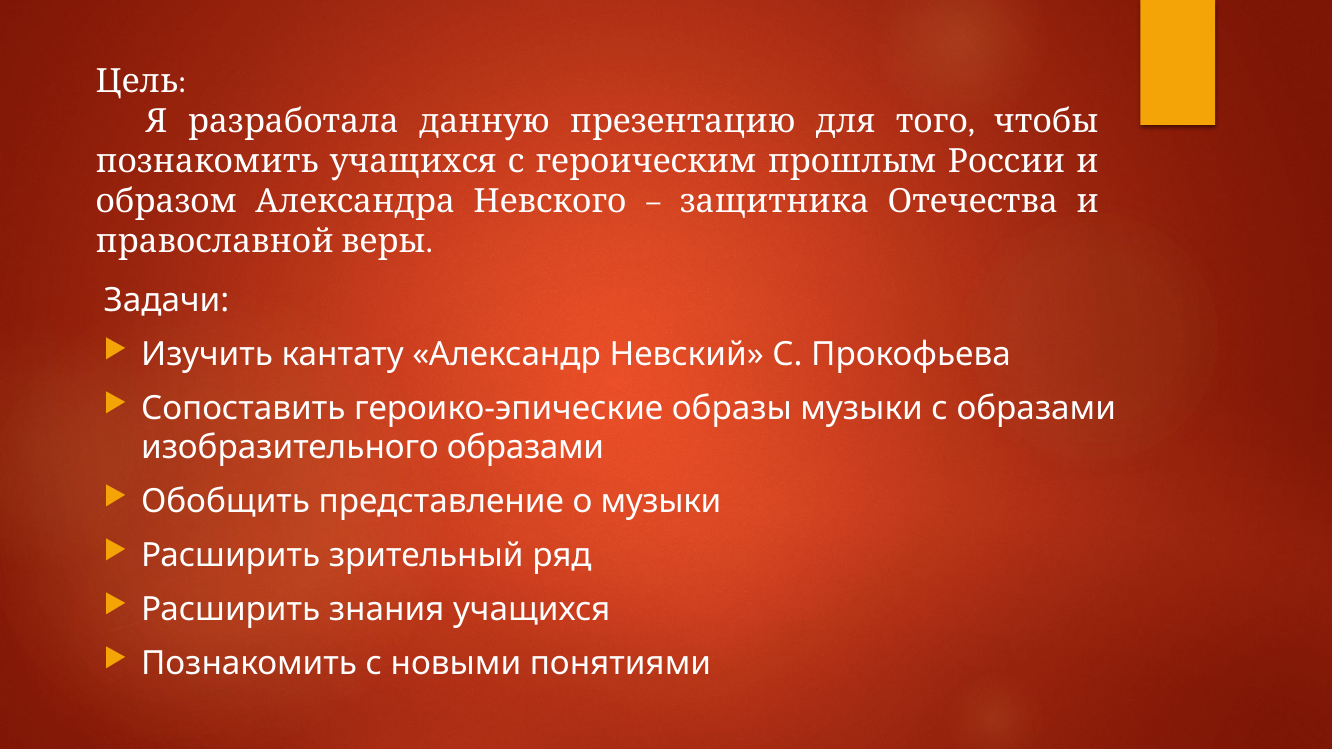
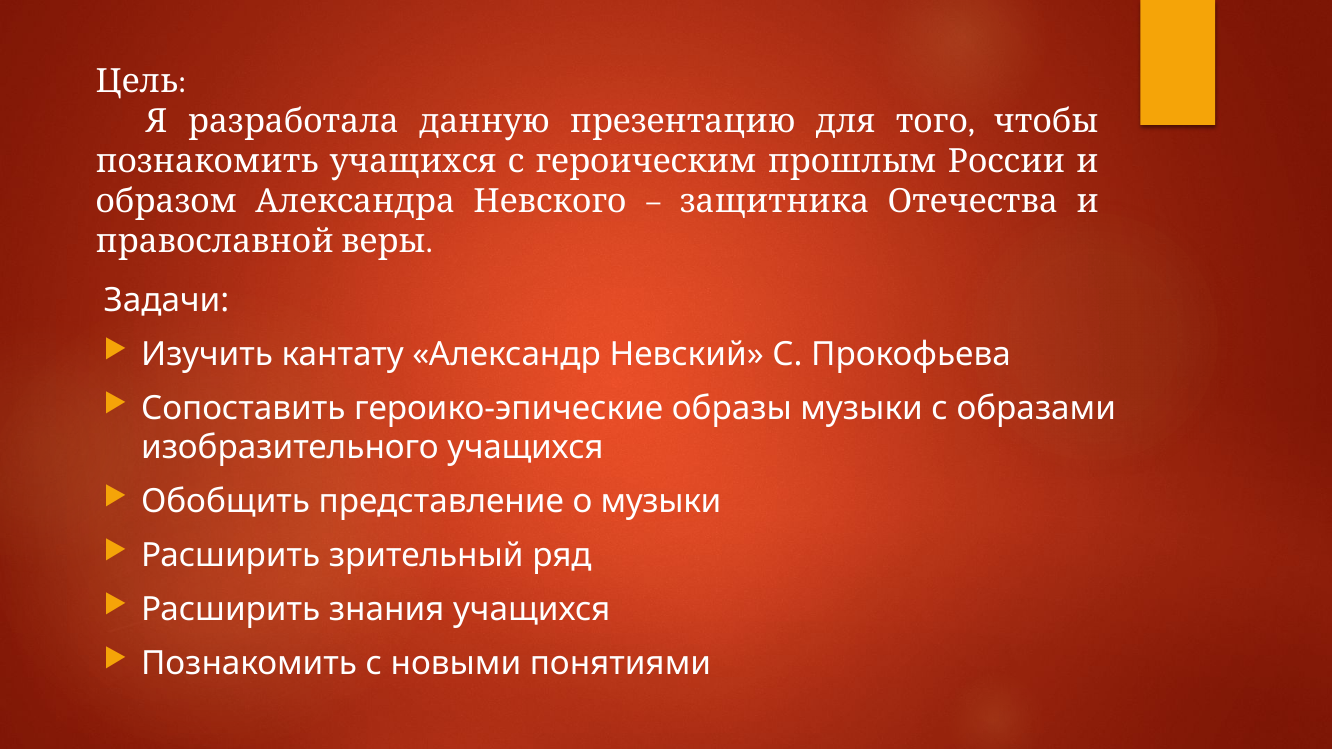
изобразительного образами: образами -> учащихся
